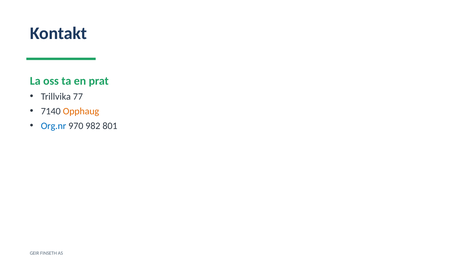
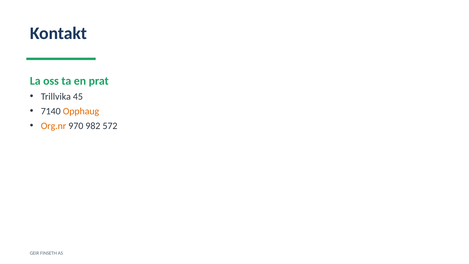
77: 77 -> 45
Org.nr colour: blue -> orange
801: 801 -> 572
